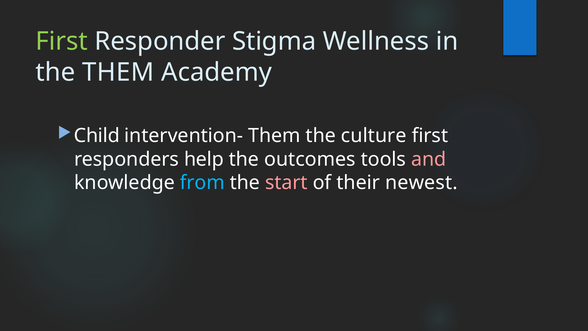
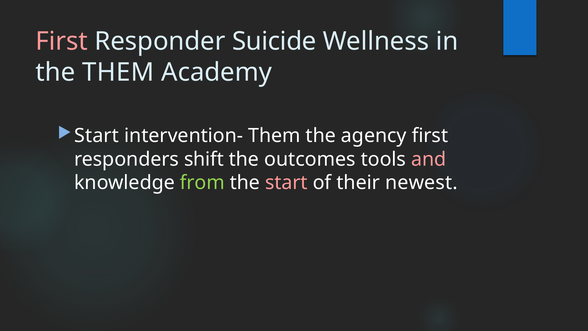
First at (62, 41) colour: light green -> pink
Stigma: Stigma -> Suicide
Child at (97, 136): Child -> Start
culture: culture -> agency
help: help -> shift
from colour: light blue -> light green
